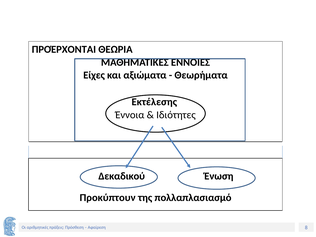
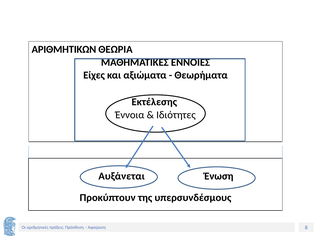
ΠΡΟΈΡΧΟΝΤΑΙ: ΠΡΟΈΡΧΟΝΤΑΙ -> ΑΡΙΘΜΗΤΙΚΩΝ
Δεκαδικού: Δεκαδικού -> Αυξάνεται
πολλαπλασιασμό: πολλαπλασιασμό -> υπερσυνδέσμους
